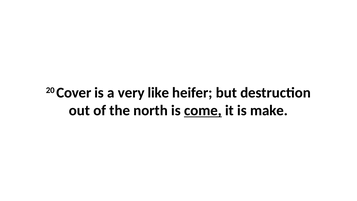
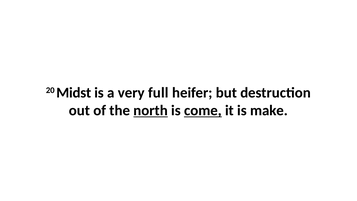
Cover: Cover -> Midst
like: like -> full
north underline: none -> present
